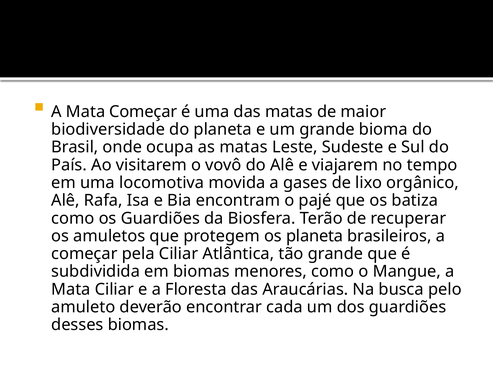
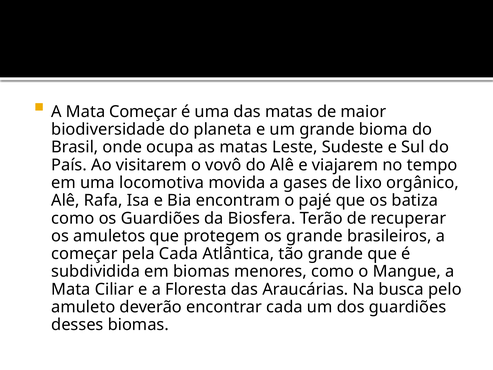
os planeta: planeta -> grande
pela Ciliar: Ciliar -> Cada
